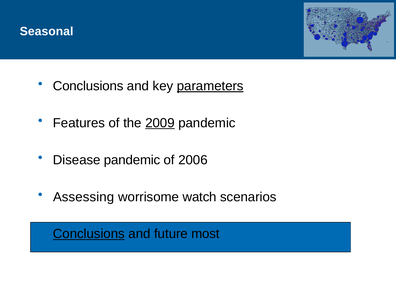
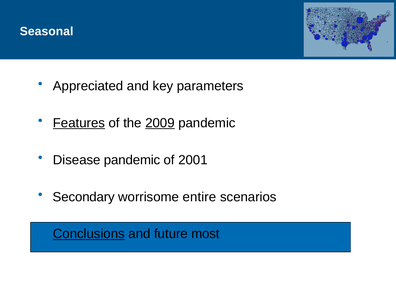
Conclusions at (88, 86): Conclusions -> Appreciated
parameters underline: present -> none
Features underline: none -> present
2006: 2006 -> 2001
Assessing: Assessing -> Secondary
watch: watch -> entire
